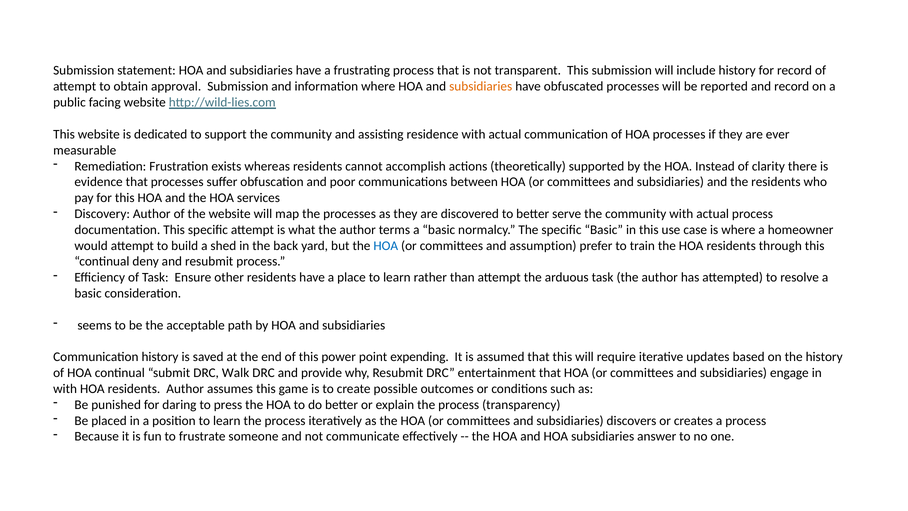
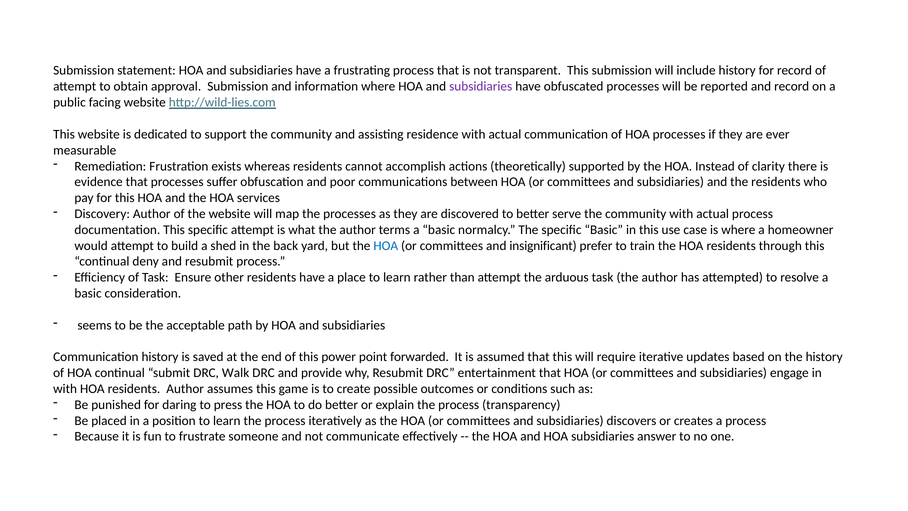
subsidiaries at (481, 86) colour: orange -> purple
assumption: assumption -> insignificant
expending: expending -> forwarded
